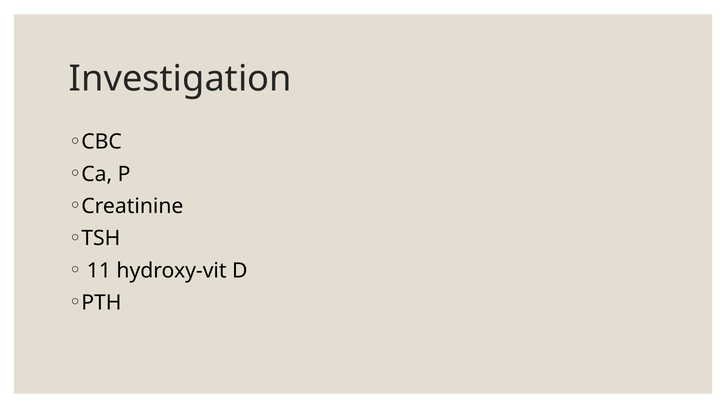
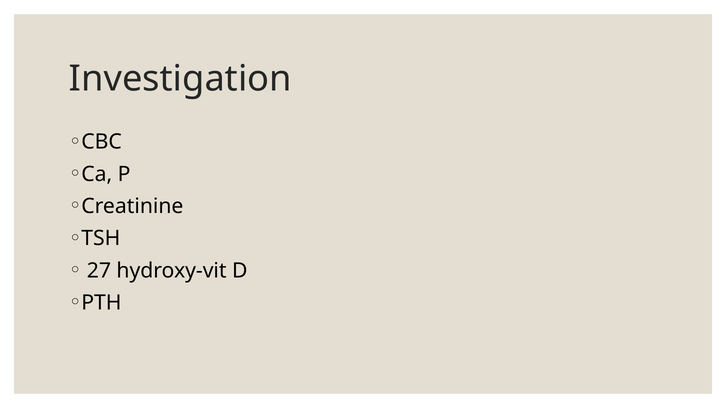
11: 11 -> 27
